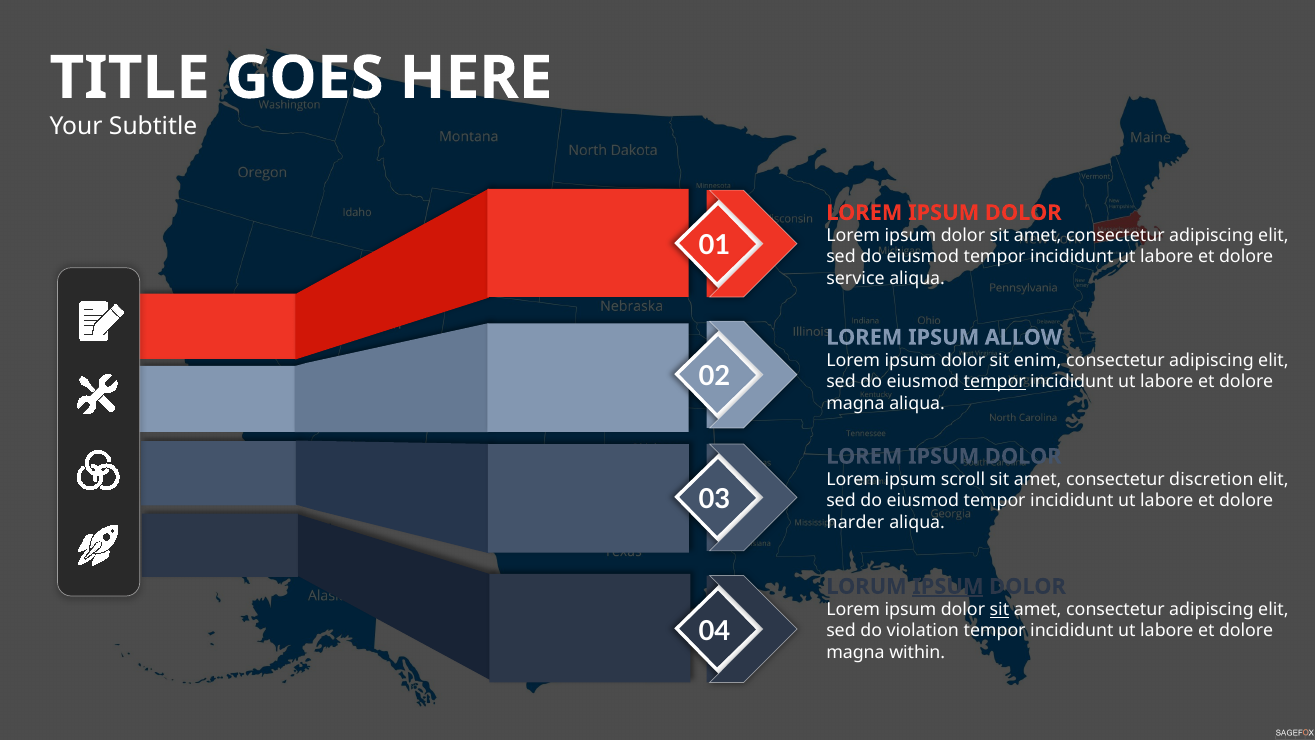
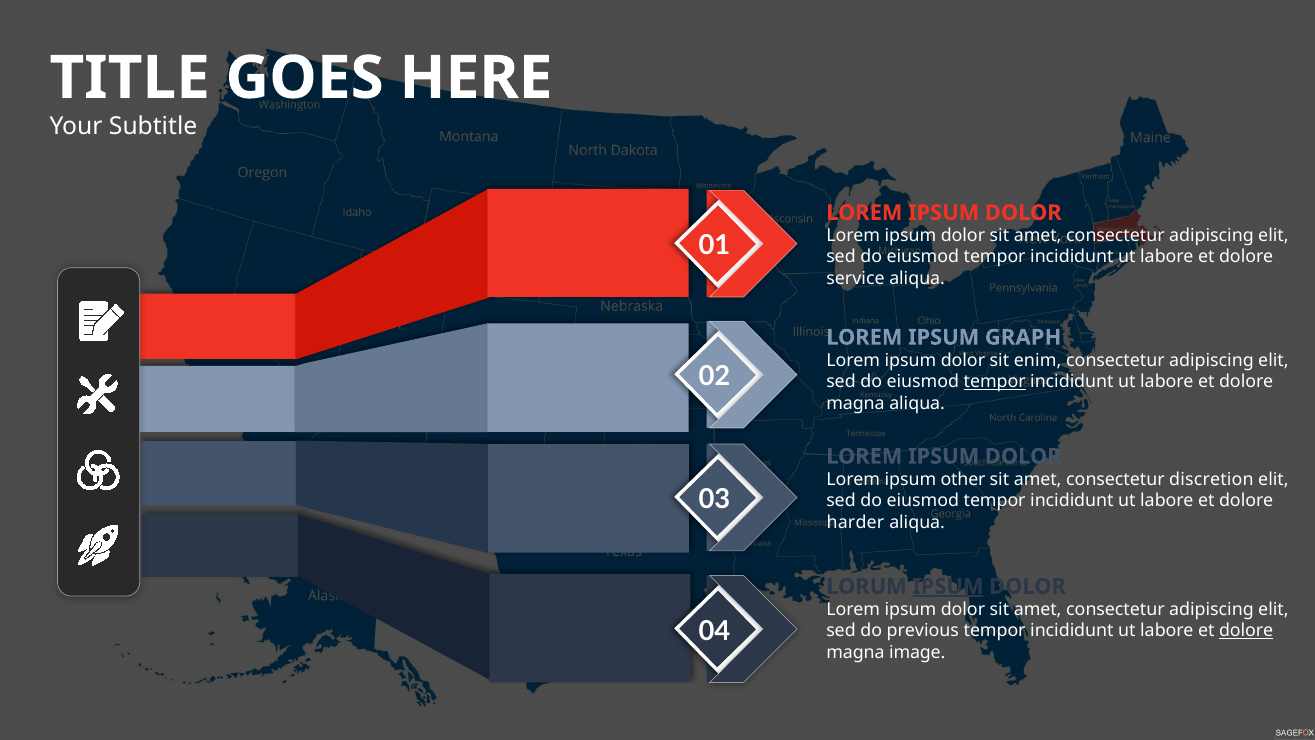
ALLOW: ALLOW -> GRAPH
scroll: scroll -> other
sit at (999, 609) underline: present -> none
violation: violation -> previous
dolore at (1246, 631) underline: none -> present
within: within -> image
